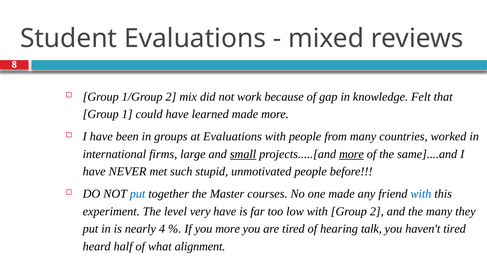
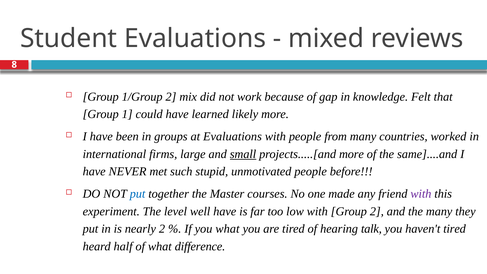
learned made: made -> likely
more at (351, 154) underline: present -> none
with at (421, 194) colour: blue -> purple
very: very -> well
nearly 4: 4 -> 2
you more: more -> what
alignment: alignment -> difference
